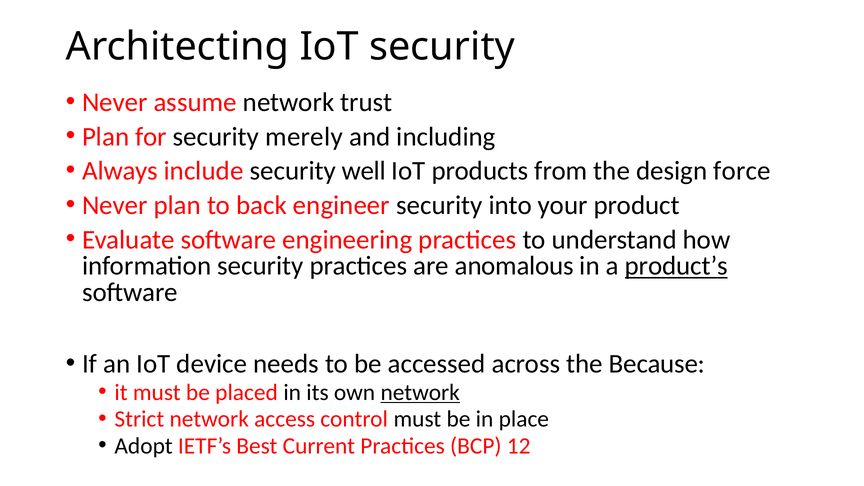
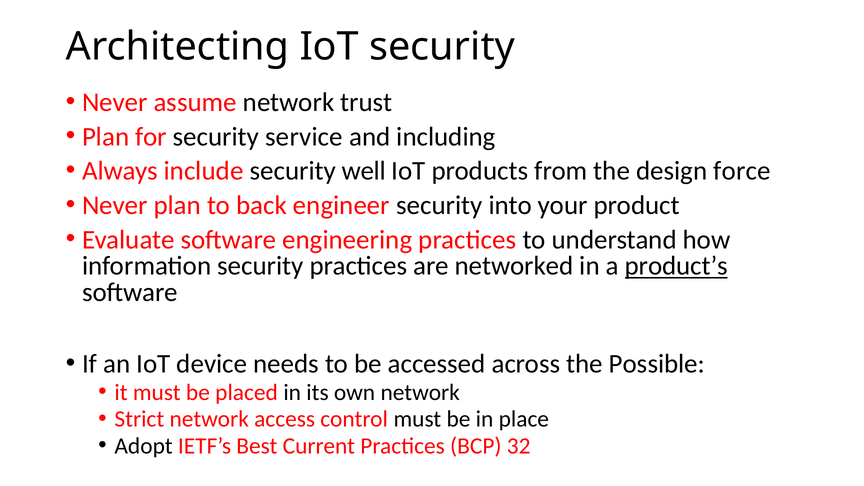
merely: merely -> service
anomalous: anomalous -> networked
Because: Because -> Possible
network at (420, 392) underline: present -> none
12: 12 -> 32
